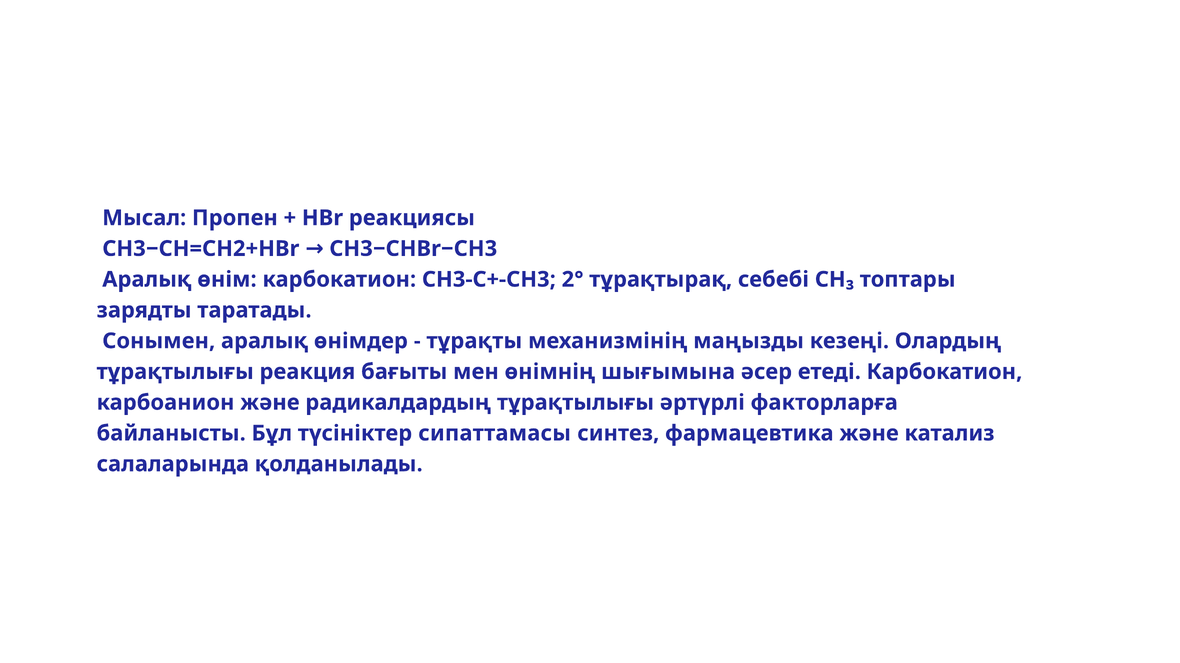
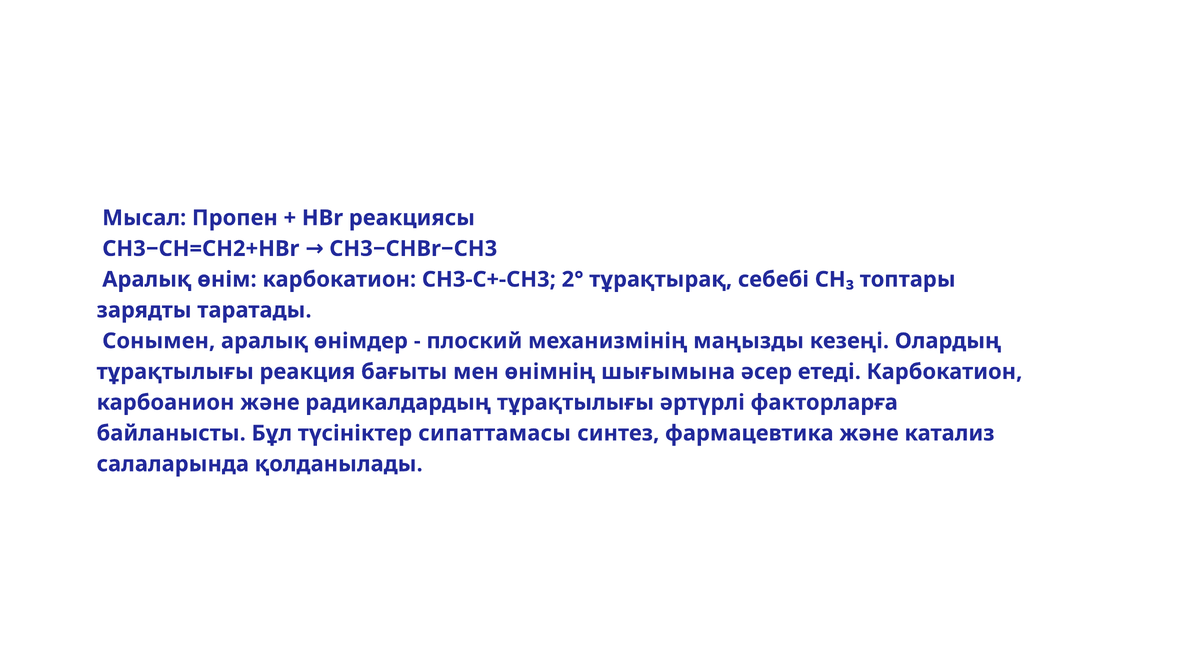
тұрақты: тұрақты -> плоский
